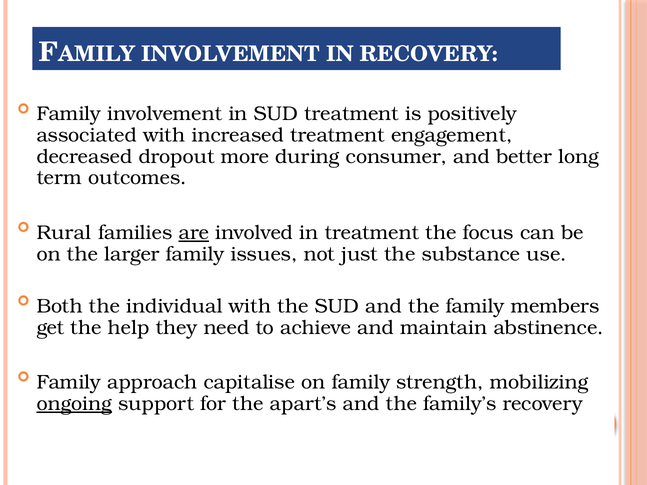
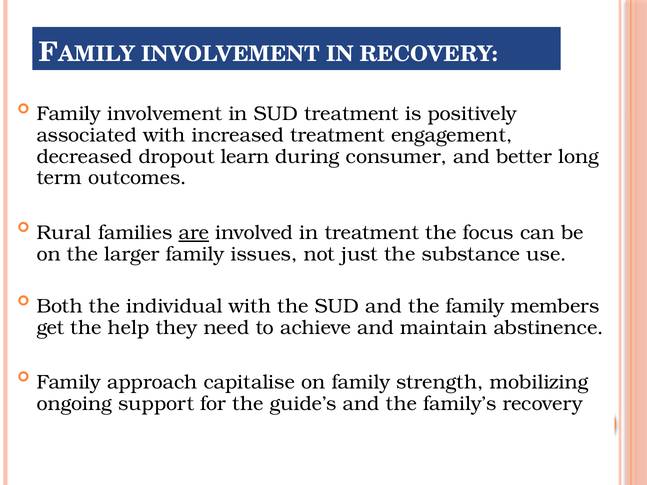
more: more -> learn
ongoing underline: present -> none
apart’s: apart’s -> guide’s
